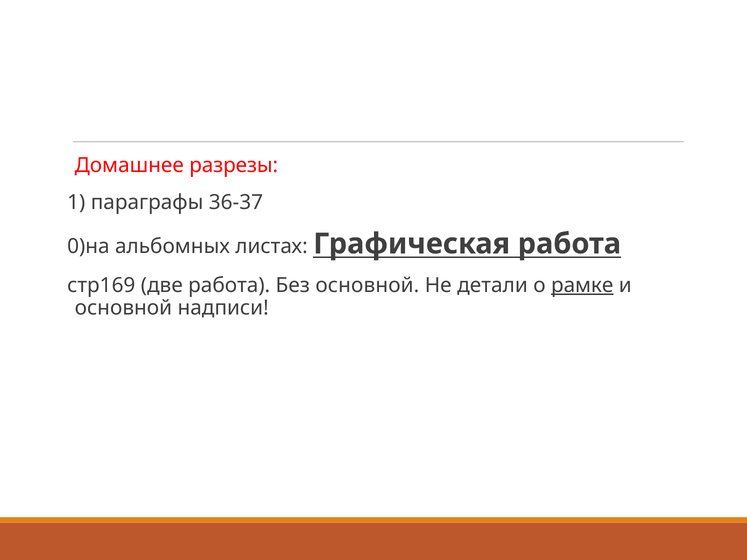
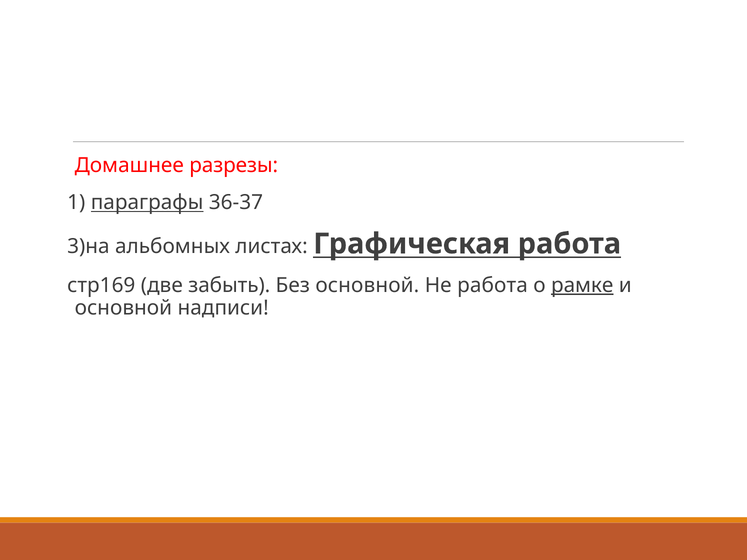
параграфы underline: none -> present
0)на: 0)на -> 3)на
две работа: работа -> забыть
Не детали: детали -> работа
